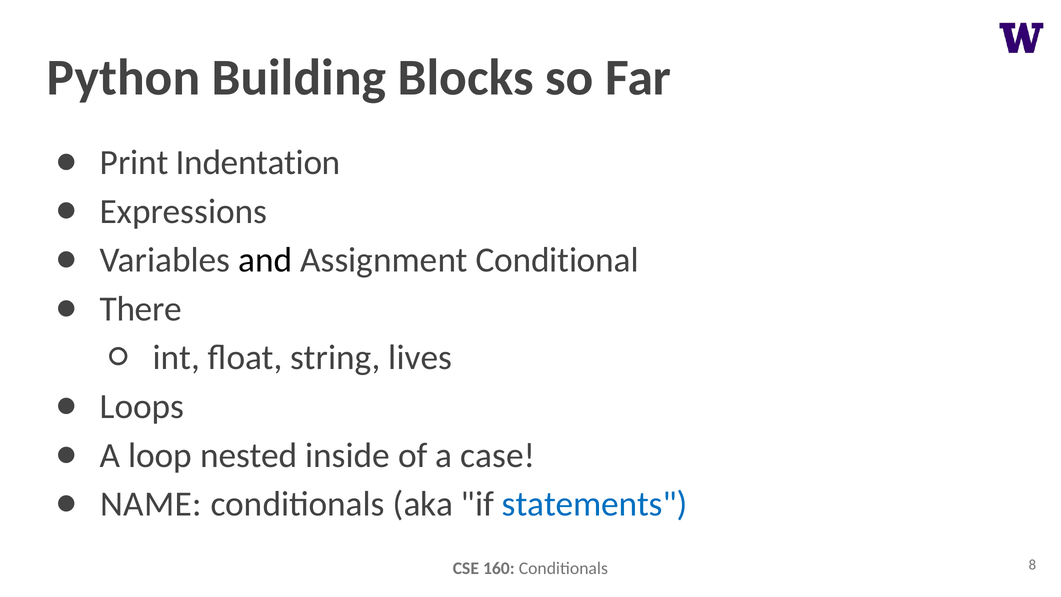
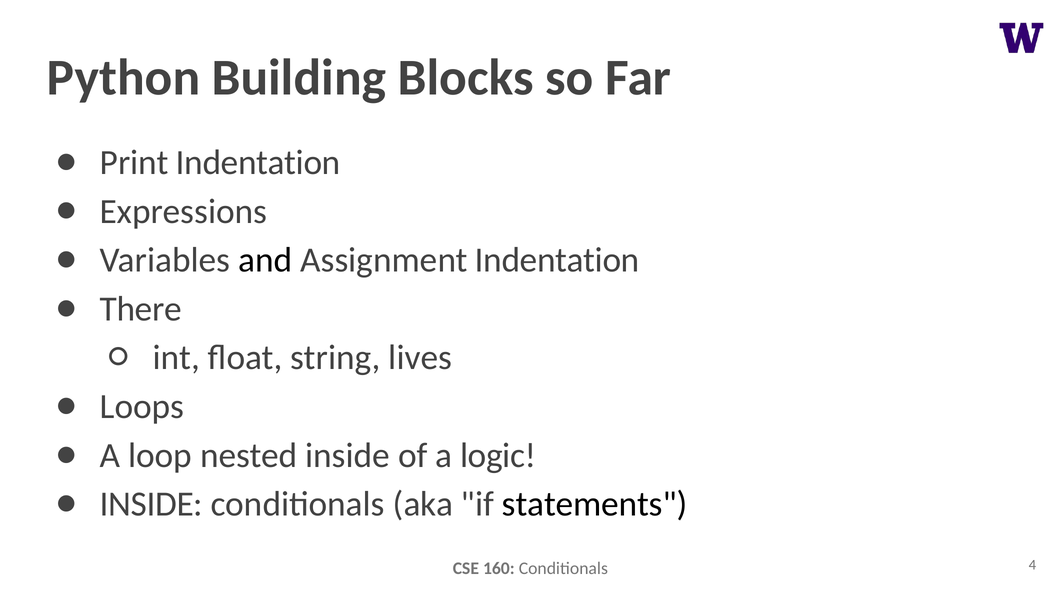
Assignment Conditional: Conditional -> Indentation
case: case -> logic
NAME at (151, 504): NAME -> INSIDE
statements colour: blue -> black
8: 8 -> 4
